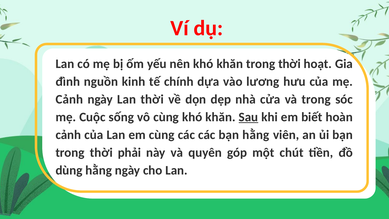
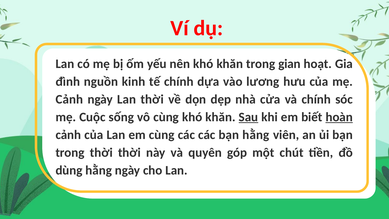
khăn trong thời: thời -> gian
và trong: trong -> chính
hoàn underline: none -> present
thời phải: phải -> thời
